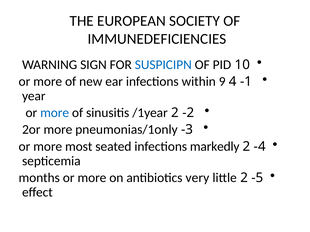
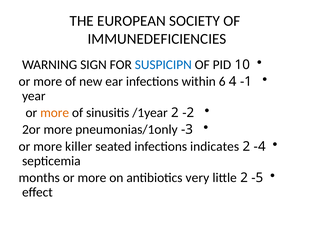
9: 9 -> 6
more at (55, 113) colour: blue -> orange
most: most -> killer
markedly: markedly -> indicates
